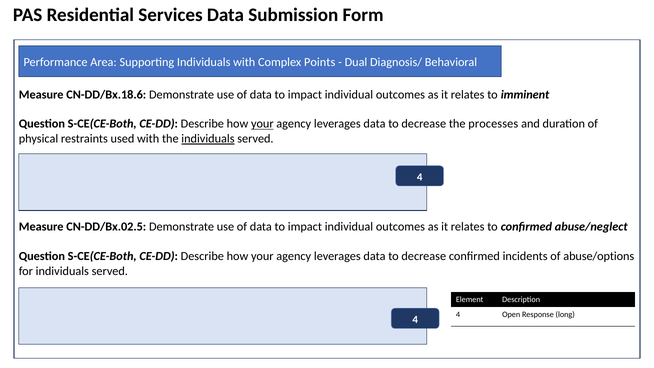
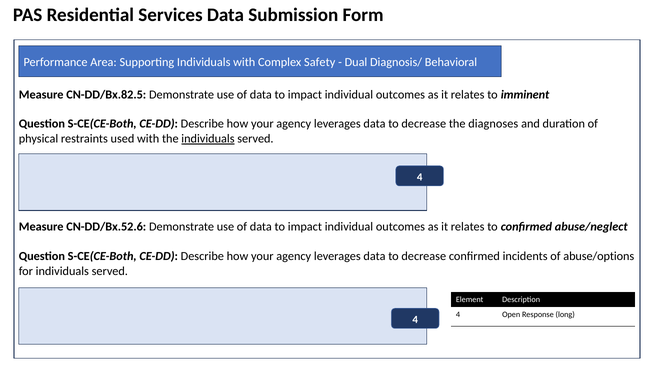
Points: Points -> Safety
CN-DD/Bx.18.6: CN-DD/Bx.18.6 -> CN-DD/Bx.82.5
your at (262, 124) underline: present -> none
processes: processes -> diagnoses
CN-DD/Bx.02.5: CN-DD/Bx.02.5 -> CN-DD/Bx.52.6
